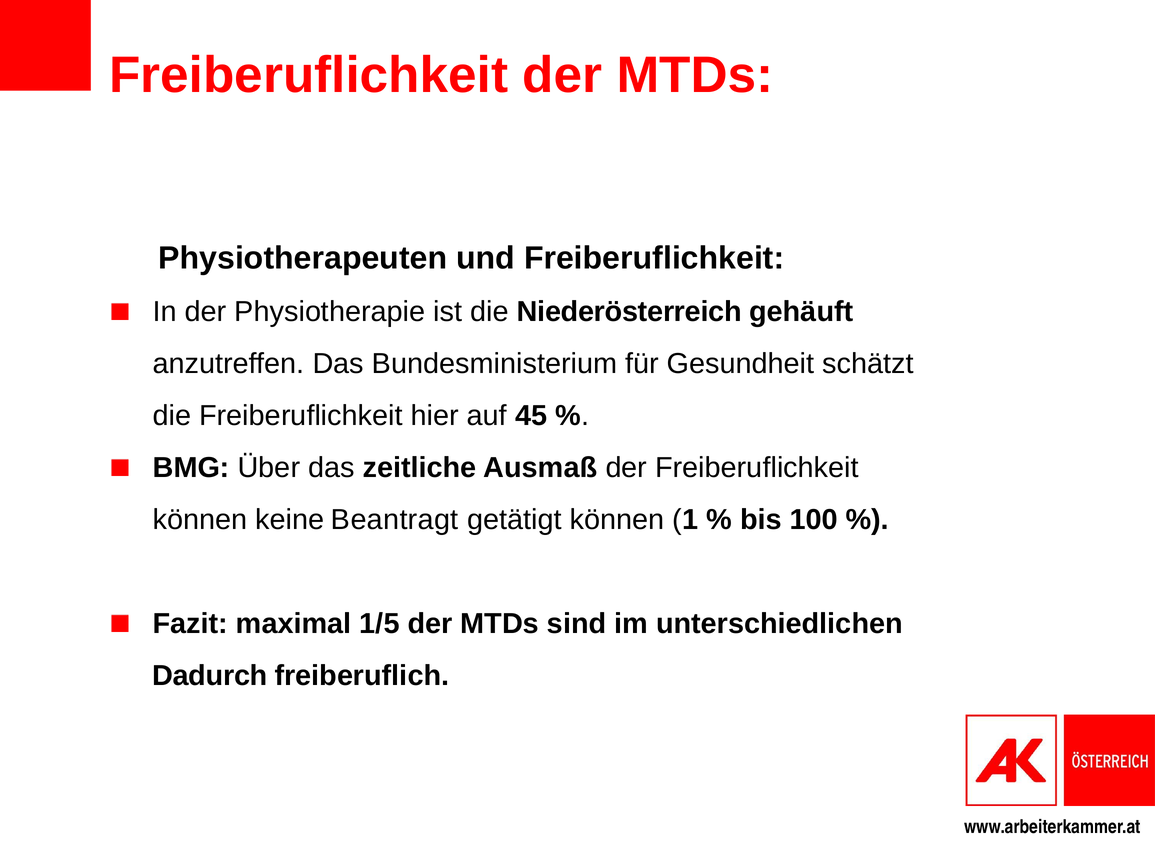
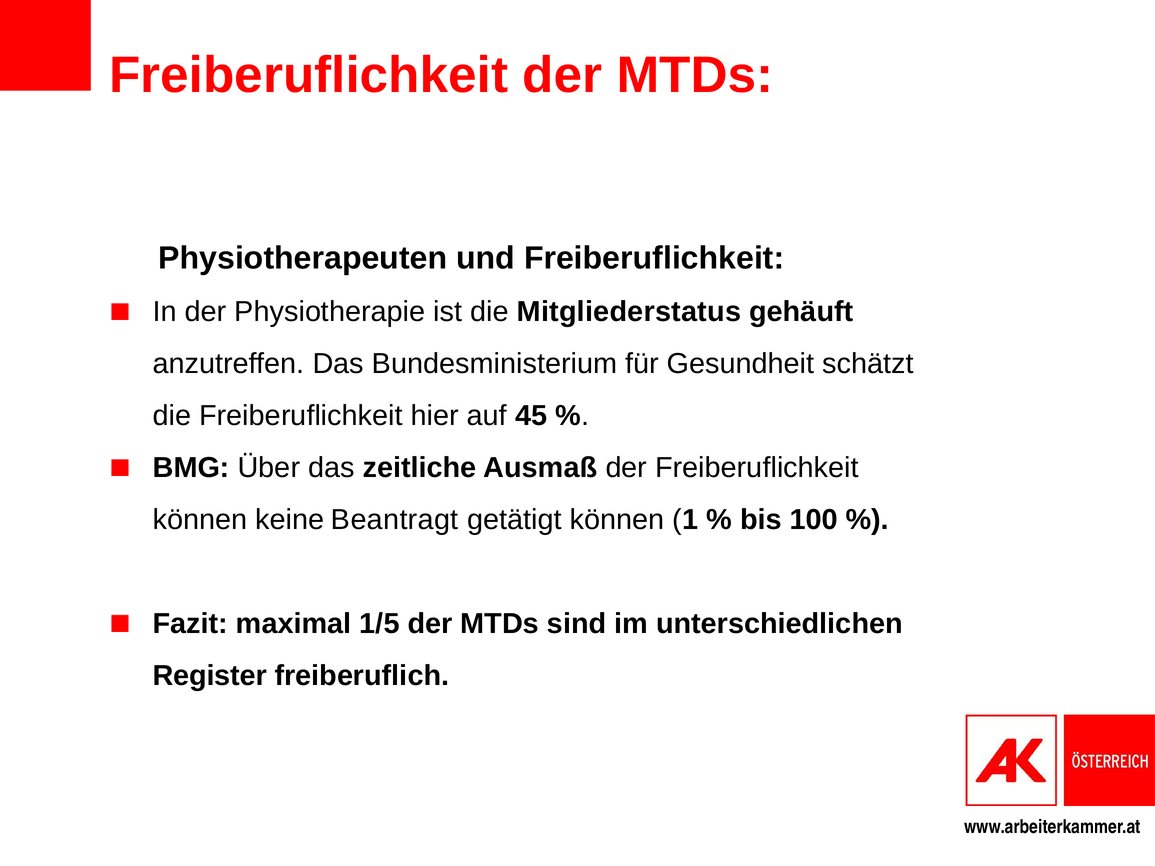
Niederösterreich: Niederösterreich -> Mitgliederstatus
Dadurch: Dadurch -> Register
